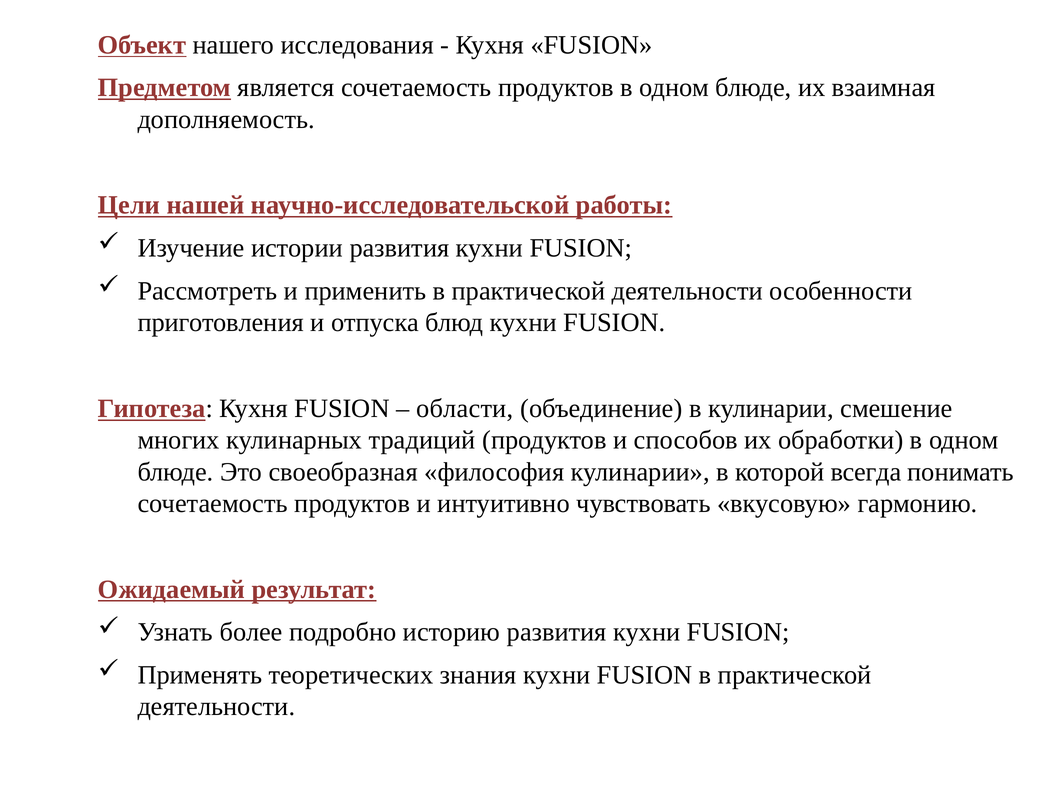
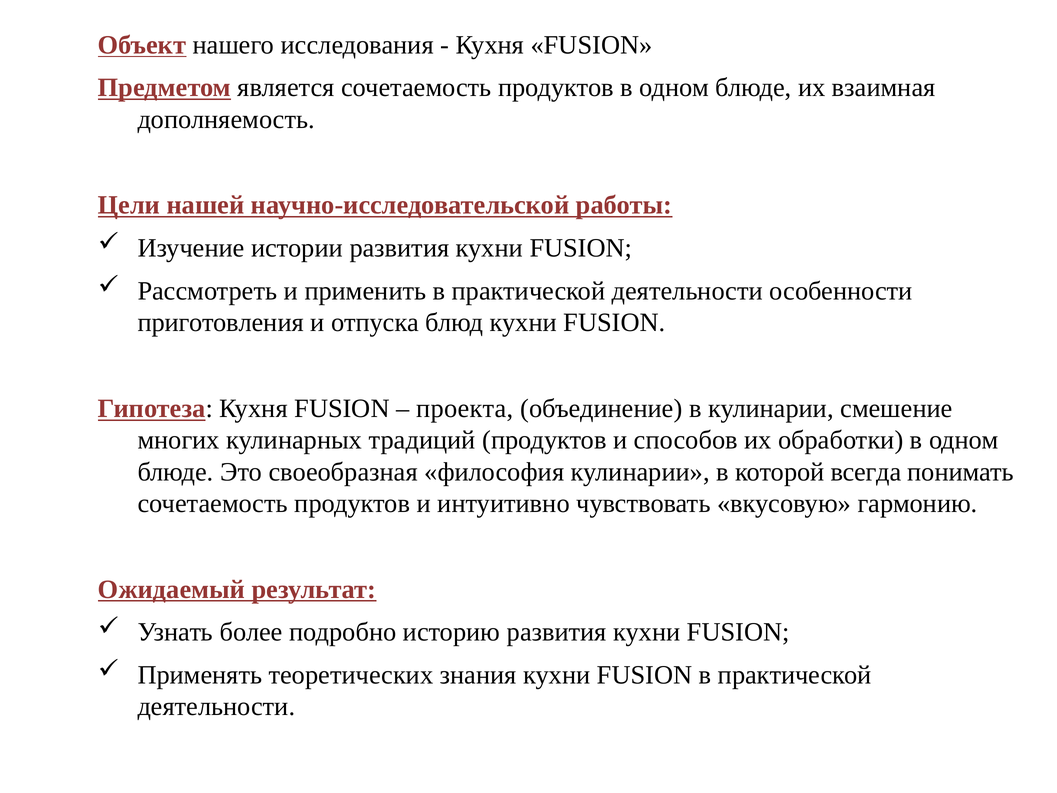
области: области -> проекта
